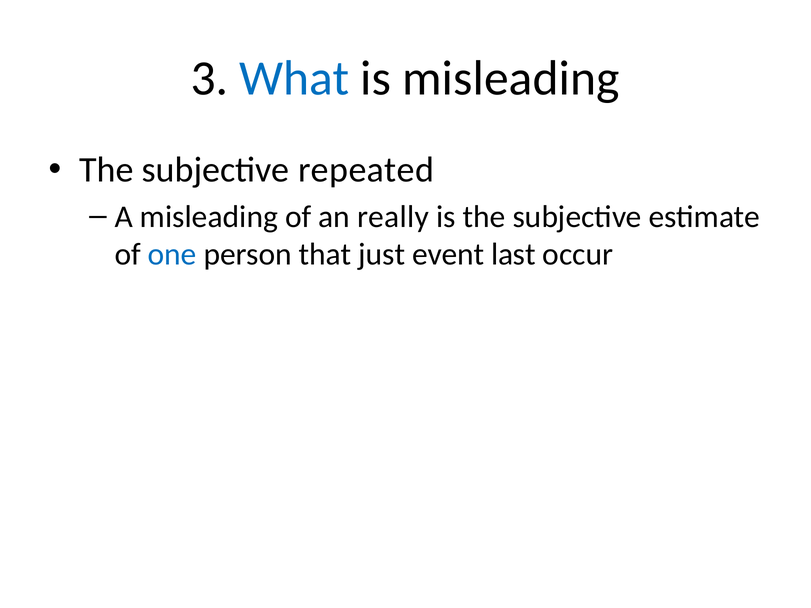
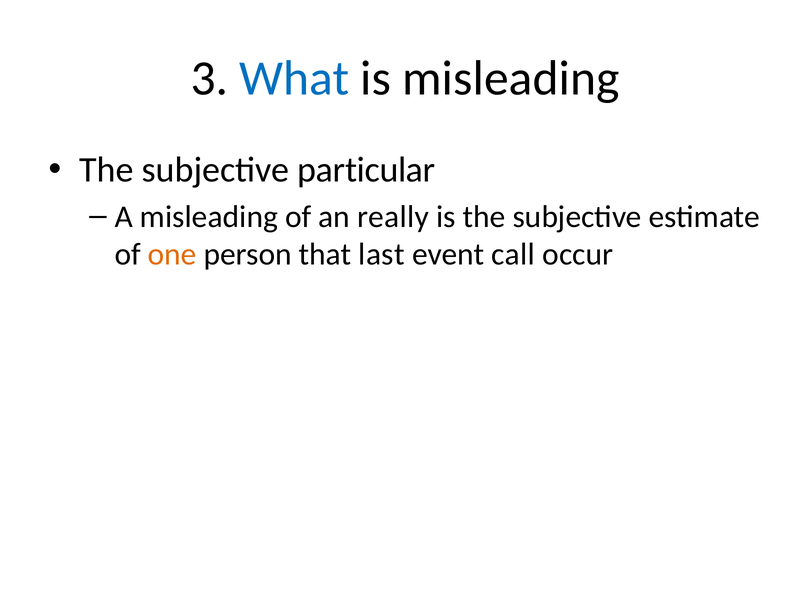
repeated: repeated -> particular
one colour: blue -> orange
just: just -> last
last: last -> call
